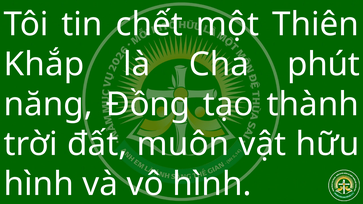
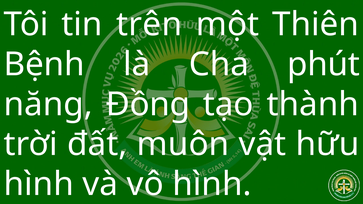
chết: chết -> trên
Khắp: Khắp -> Bệnh
